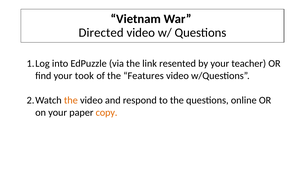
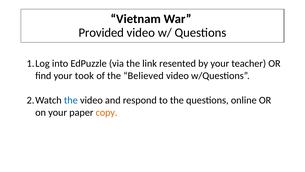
Directed: Directed -> Provided
Features: Features -> Believed
the at (71, 100) colour: orange -> blue
